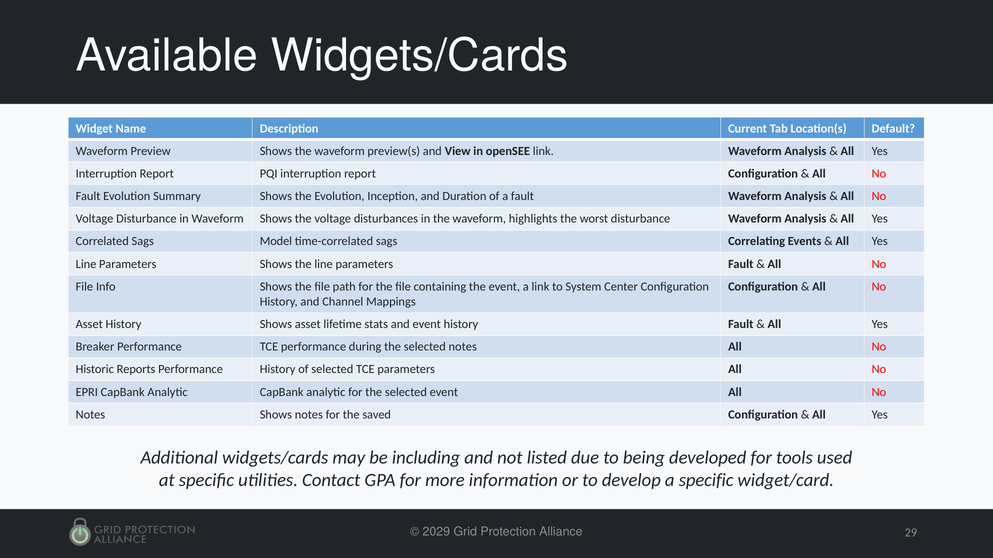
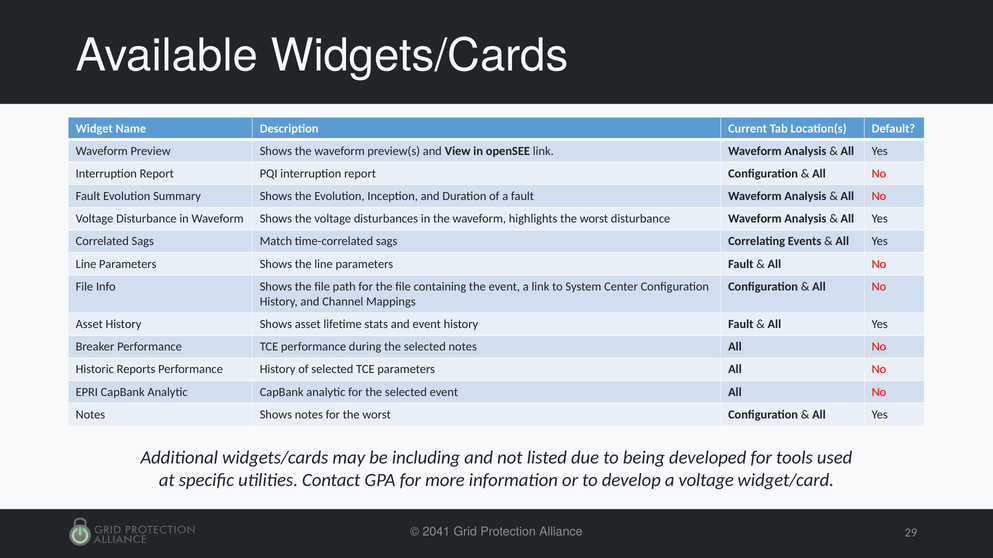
Model: Model -> Match
for the saved: saved -> worst
a specific: specific -> voltage
2029: 2029 -> 2041
